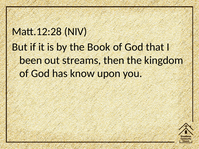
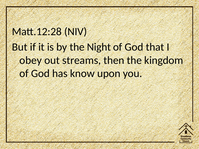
Book: Book -> Night
been: been -> obey
